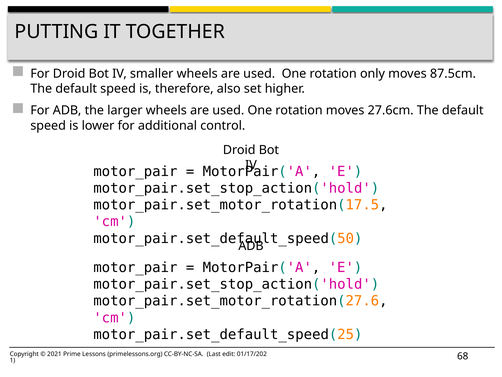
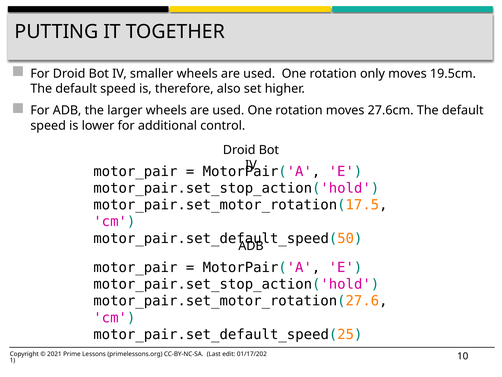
87.5cm: 87.5cm -> 19.5cm
68: 68 -> 10
